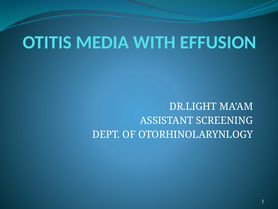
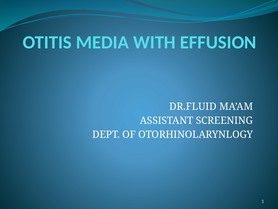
DR.LIGHT: DR.LIGHT -> DR.FLUID
